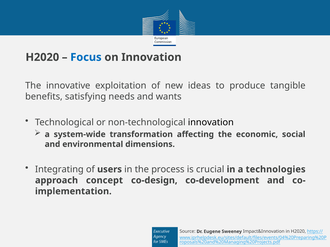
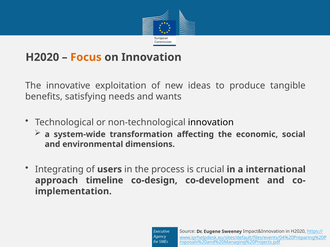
Focus colour: blue -> orange
technologies: technologies -> international
concept: concept -> timeline
